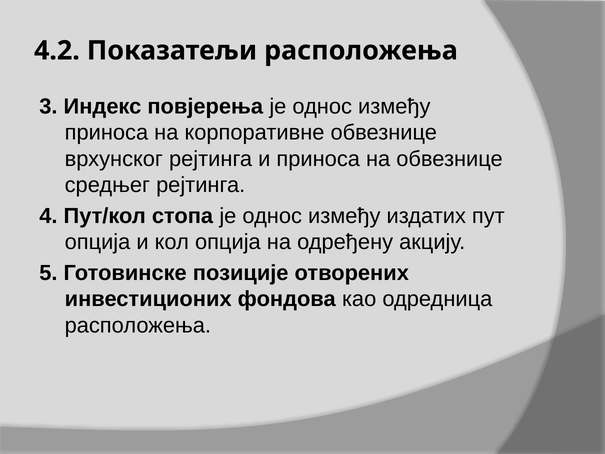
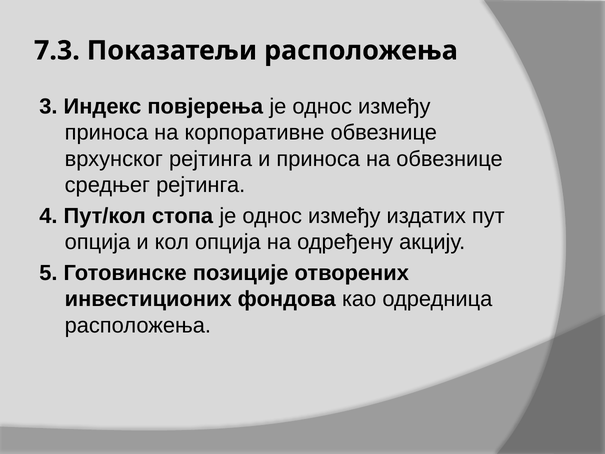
4.2: 4.2 -> 7.3
